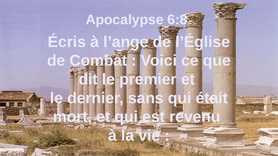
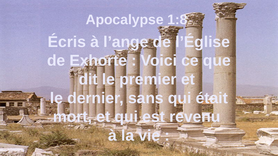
6:8: 6:8 -> 1:8
Combat: Combat -> Exhorte
